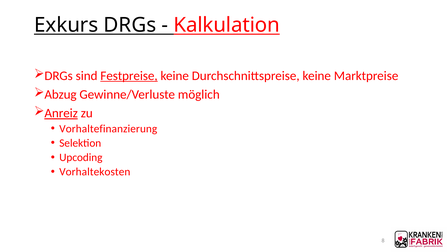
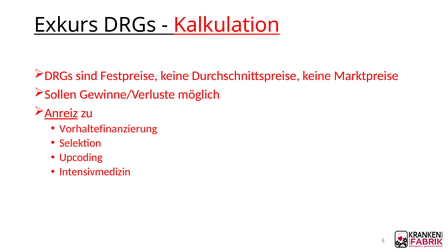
Festpreise underline: present -> none
Abzug: Abzug -> Sollen
Vorhaltekosten: Vorhaltekosten -> Intensivmedizin
